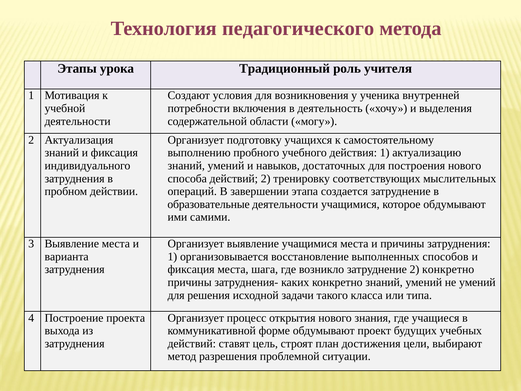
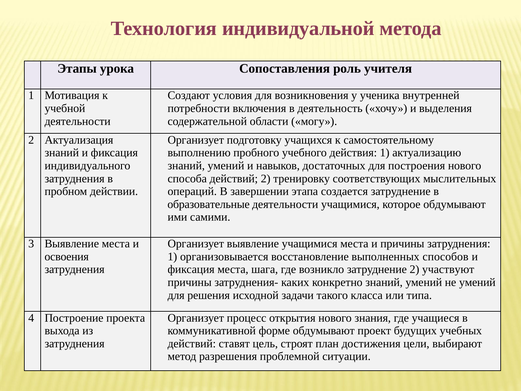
педагогического: педагогического -> индивидуальной
Традиционный: Традиционный -> Сопоставления
варианта: варианта -> освоения
2 конкретно: конкретно -> участвуют
